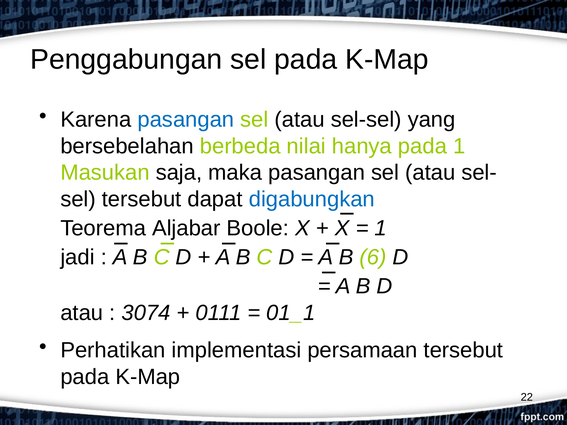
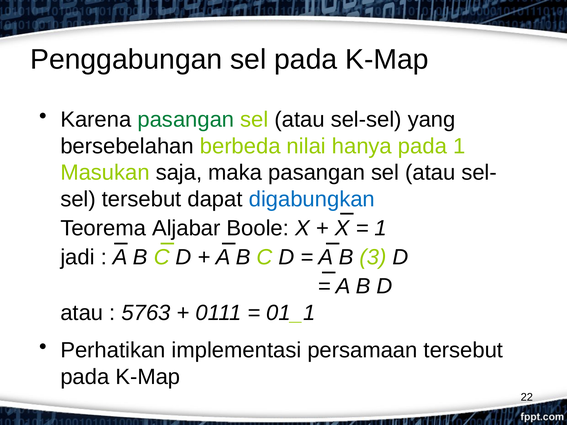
pasangan at (186, 120) colour: blue -> green
6: 6 -> 3
3074: 3074 -> 5763
